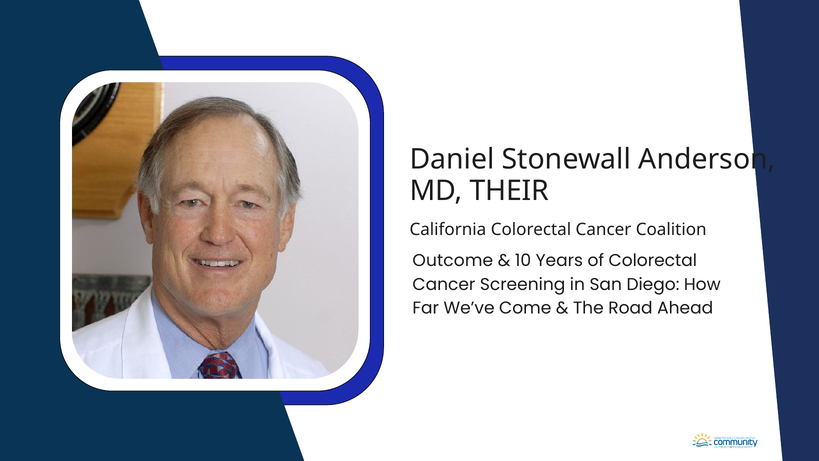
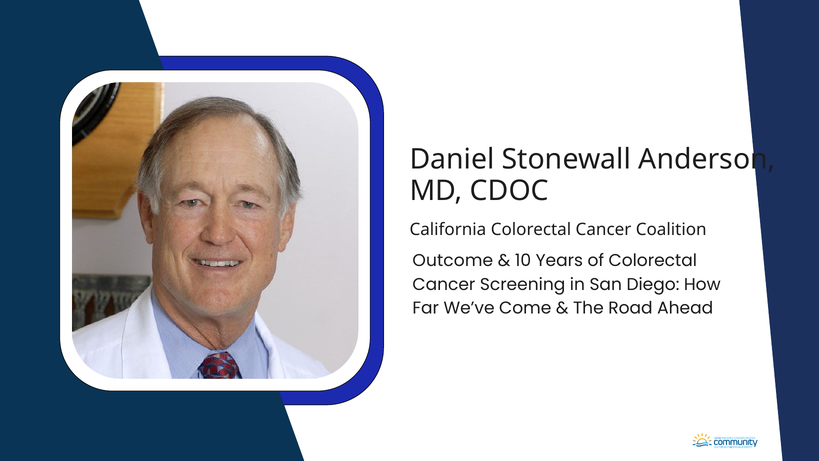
THEIR: THEIR -> CDOC
